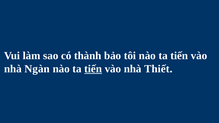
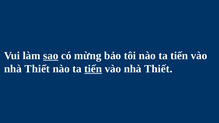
sao underline: none -> present
thành: thành -> mừng
Ngàn at (37, 69): Ngàn -> Thiết
